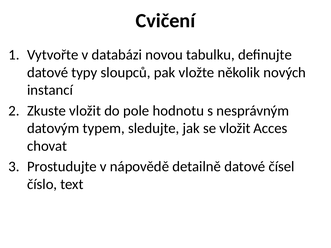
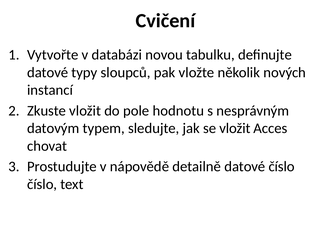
datové čísel: čísel -> číslo
